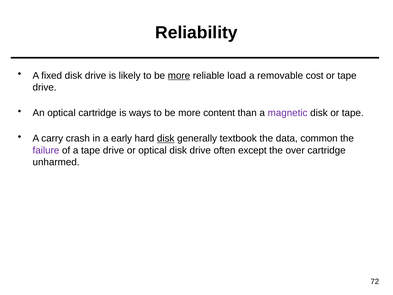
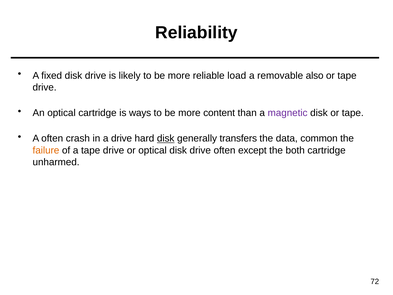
more at (179, 75) underline: present -> none
cost: cost -> also
A carry: carry -> often
a early: early -> drive
textbook: textbook -> transfers
failure colour: purple -> orange
over: over -> both
